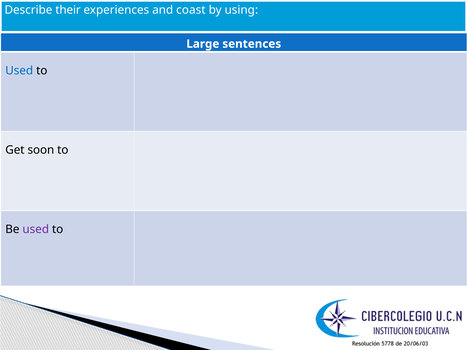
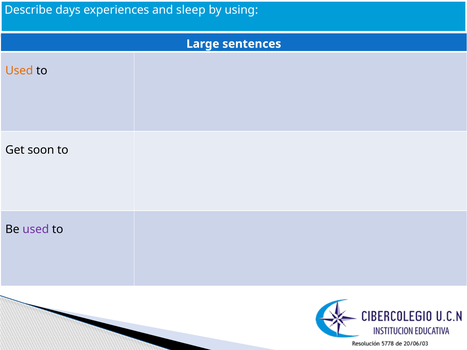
their: their -> days
coast: coast -> sleep
Used at (19, 71) colour: blue -> orange
